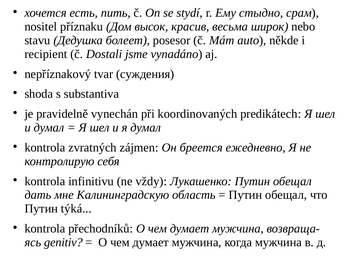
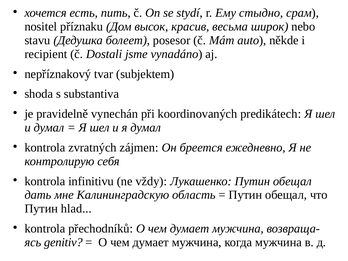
суждения: суждения -> subjektem
týká: týká -> hlad
